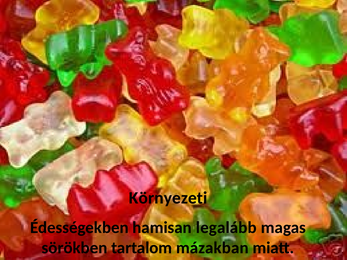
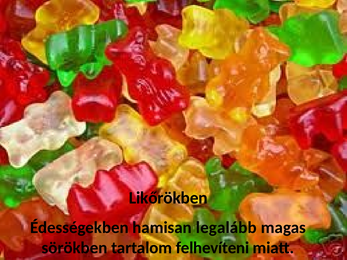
Környezeti: Környezeti -> Likőrökben
mázakban: mázakban -> felhevíteni
